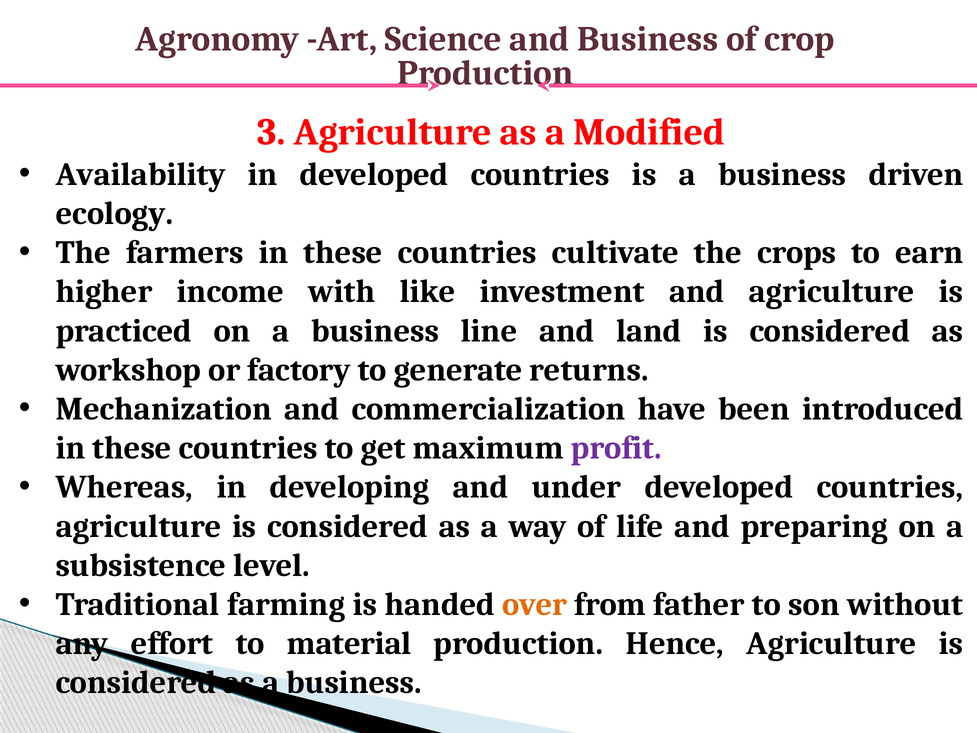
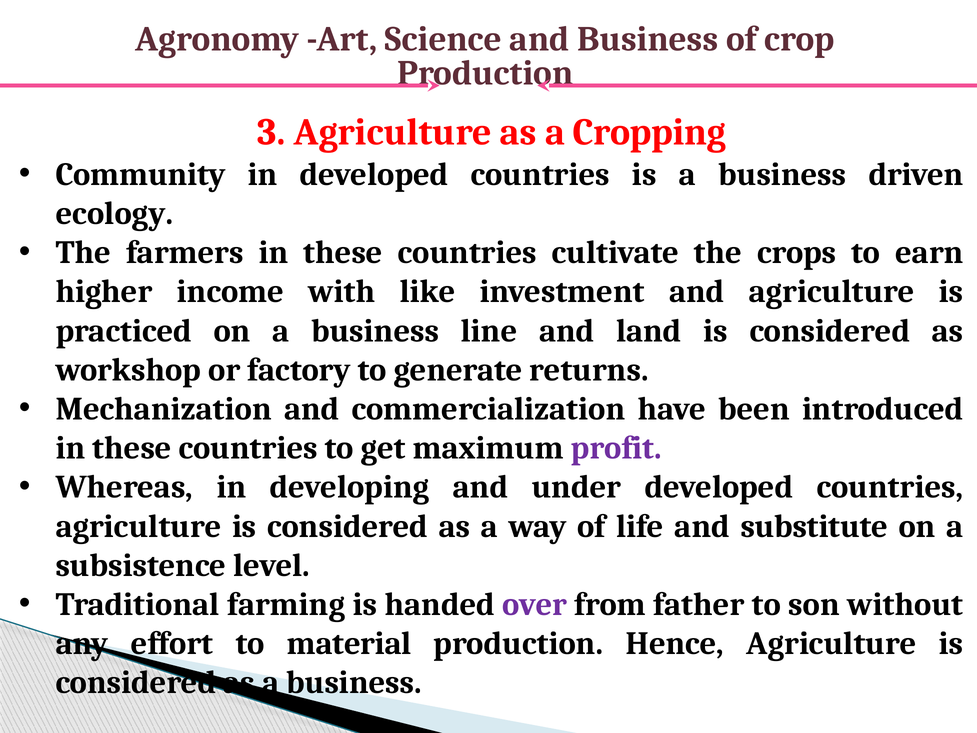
Modified: Modified -> Cropping
Availability: Availability -> Community
preparing: preparing -> substitute
over colour: orange -> purple
